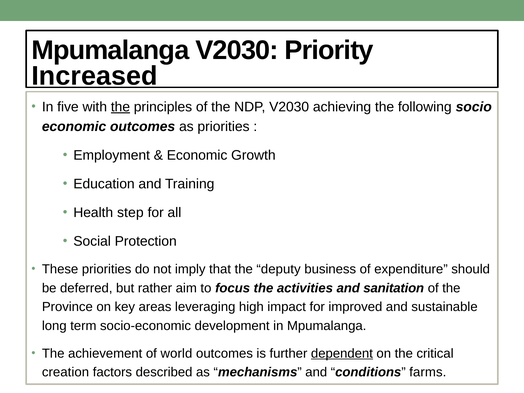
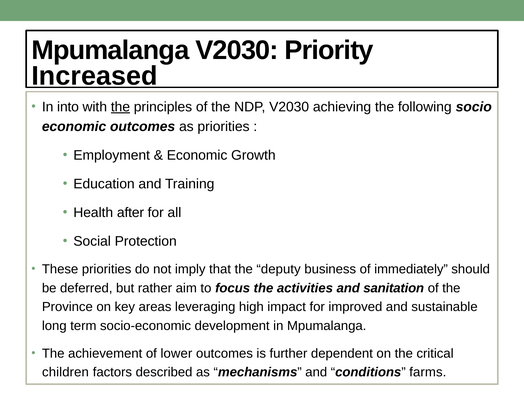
five: five -> into
step: step -> after
expenditure: expenditure -> immediately
world: world -> lower
dependent underline: present -> none
creation: creation -> children
